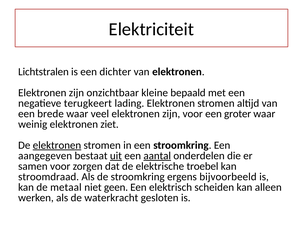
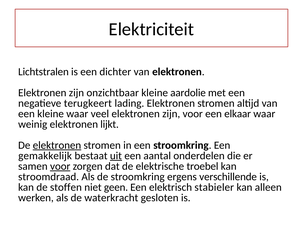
bepaald: bepaald -> aardolie
een brede: brede -> kleine
groter: groter -> elkaar
ziet: ziet -> lijkt
aangegeven: aangegeven -> gemakkelijk
aantal underline: present -> none
voor at (60, 166) underline: none -> present
bijvoorbeeld: bijvoorbeeld -> verschillende
metaal: metaal -> stoffen
scheiden: scheiden -> stabieler
